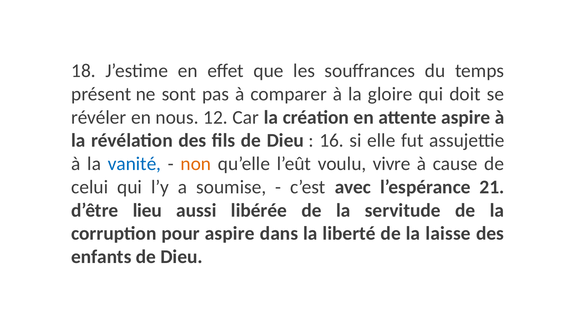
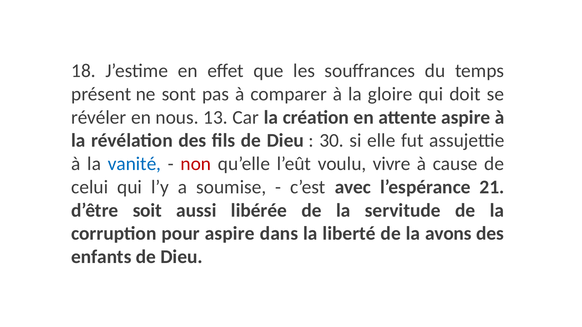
12: 12 -> 13
16: 16 -> 30
non colour: orange -> red
lieu: lieu -> soit
laisse: laisse -> avons
